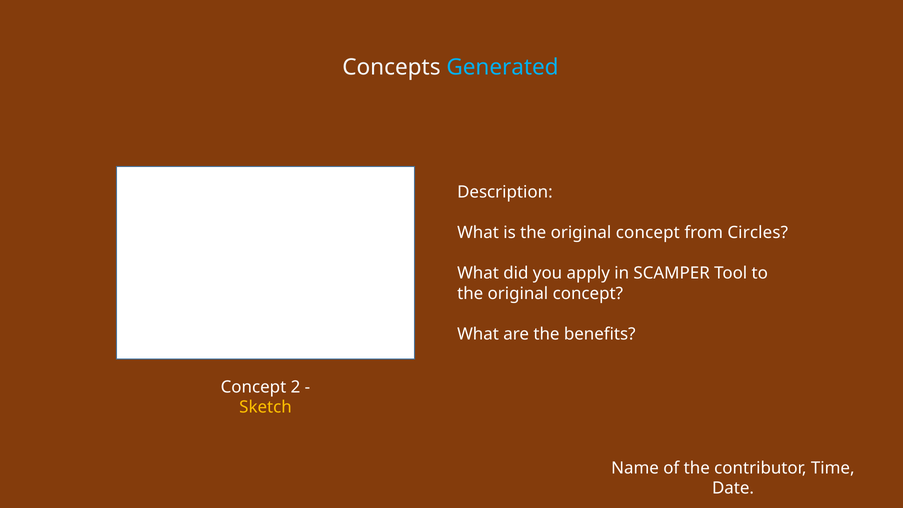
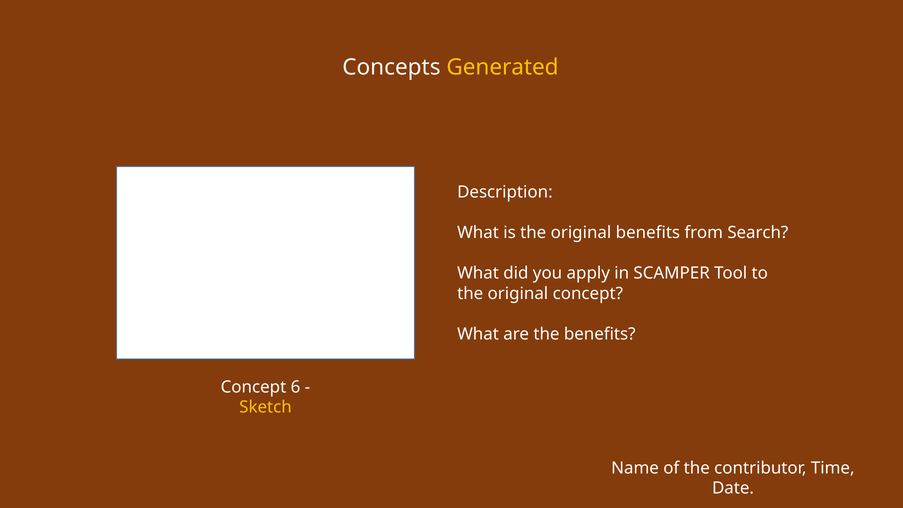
Generated colour: light blue -> yellow
is the original concept: concept -> benefits
Circles: Circles -> Search
2: 2 -> 6
